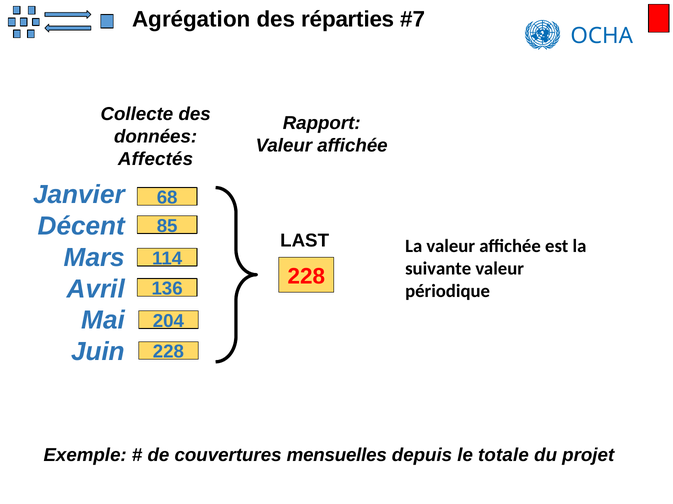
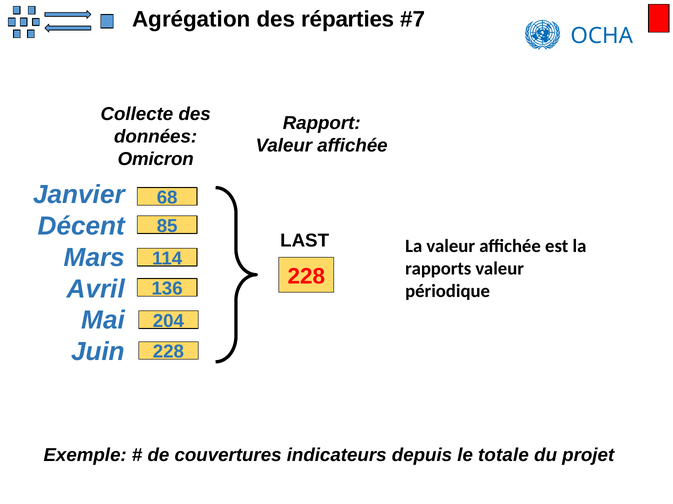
Affectés: Affectés -> Omicron
suivante: suivante -> rapports
mensuelles: mensuelles -> indicateurs
